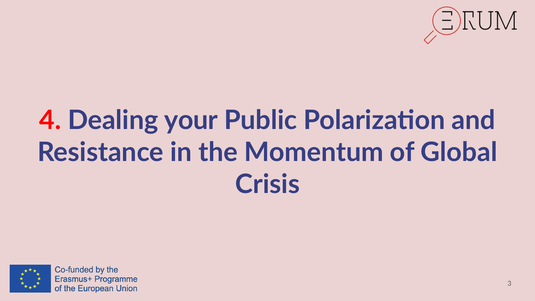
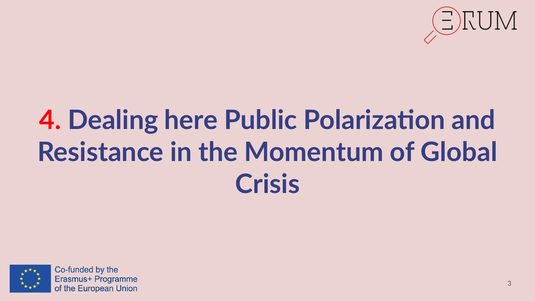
your: your -> here
